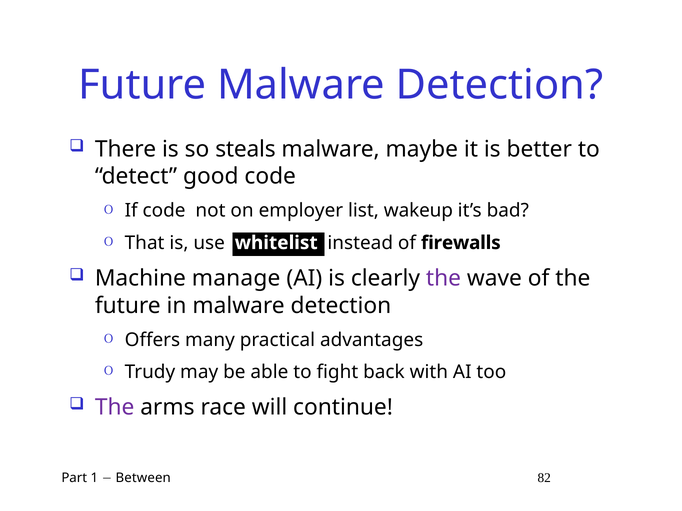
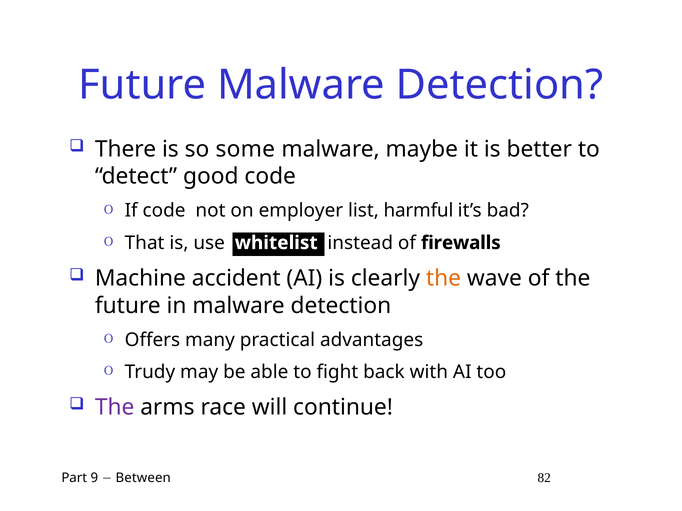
steals: steals -> some
wakeup: wakeup -> harmful
manage: manage -> accident
the at (443, 279) colour: purple -> orange
1: 1 -> 9
